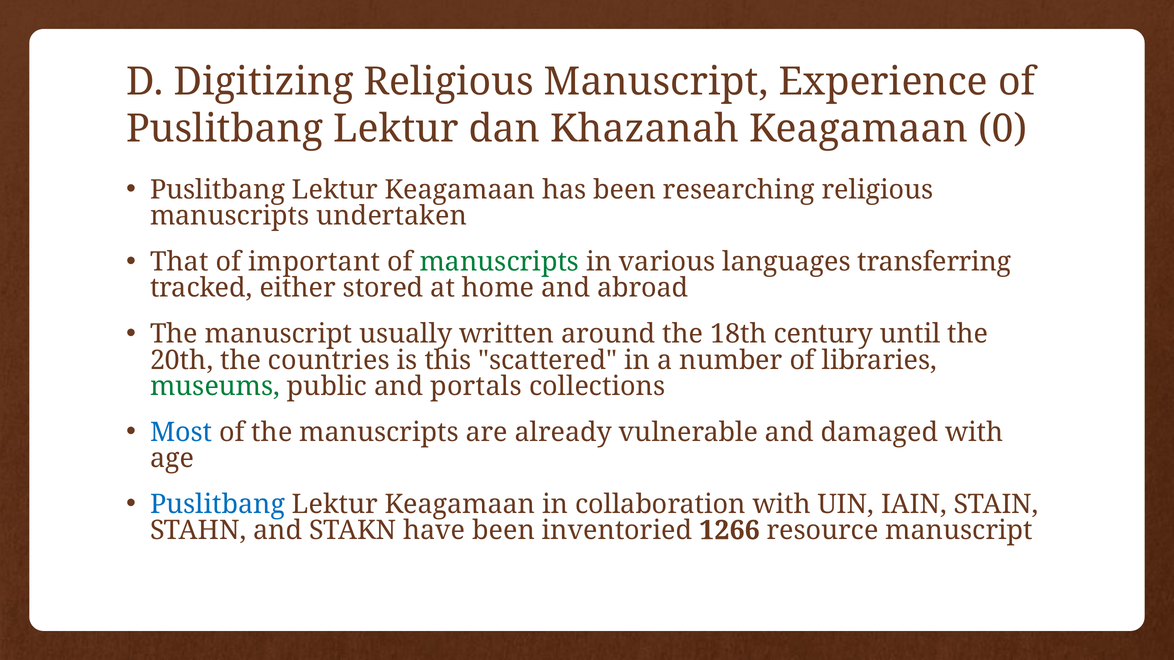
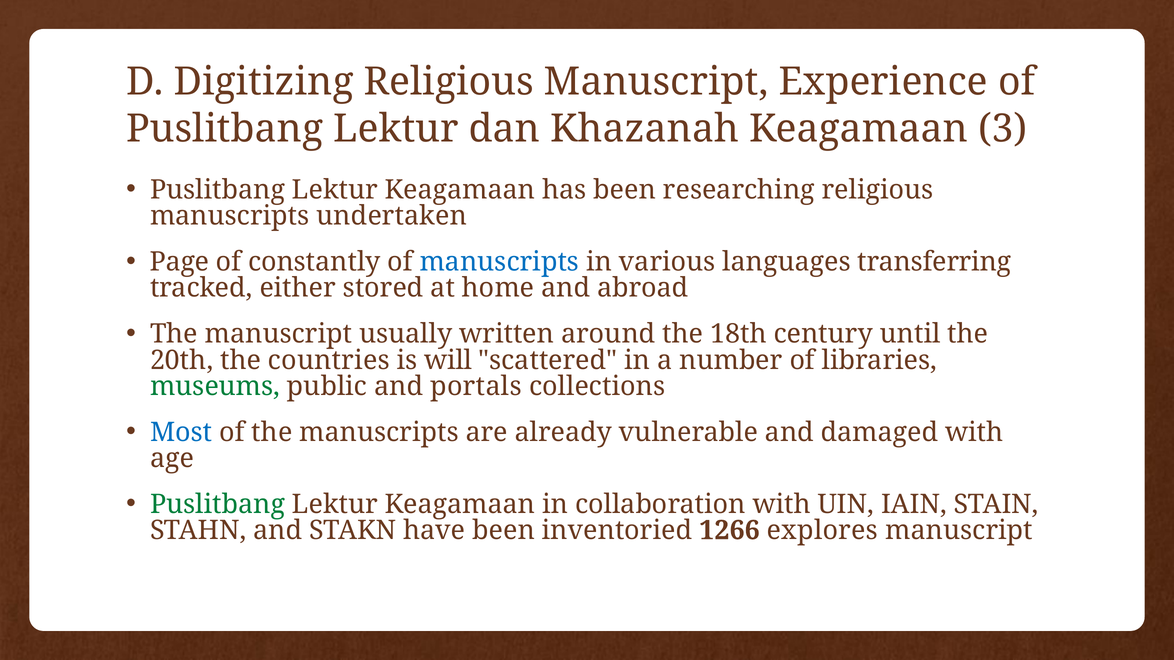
0: 0 -> 3
That: That -> Page
important: important -> constantly
manuscripts at (499, 262) colour: green -> blue
this: this -> will
Puslitbang at (218, 505) colour: blue -> green
resource: resource -> explores
